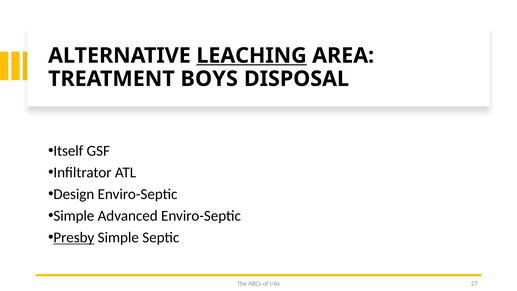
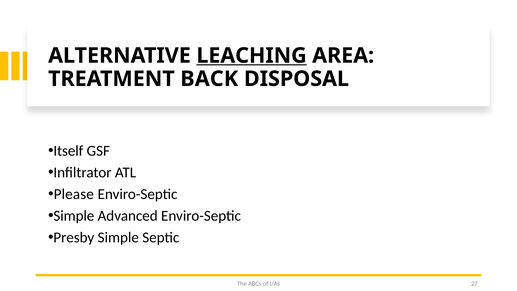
BOYS: BOYS -> BACK
Design: Design -> Please
Presby underline: present -> none
